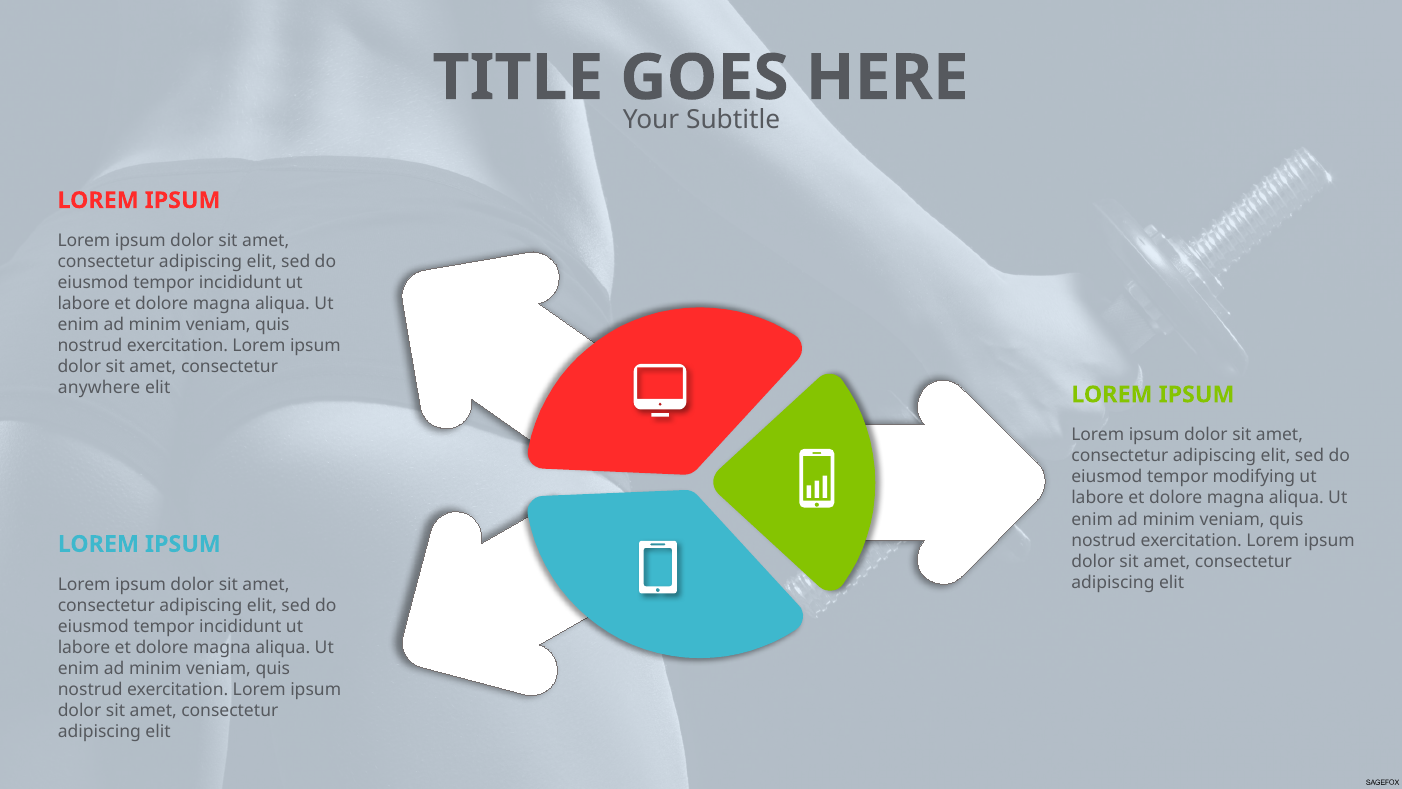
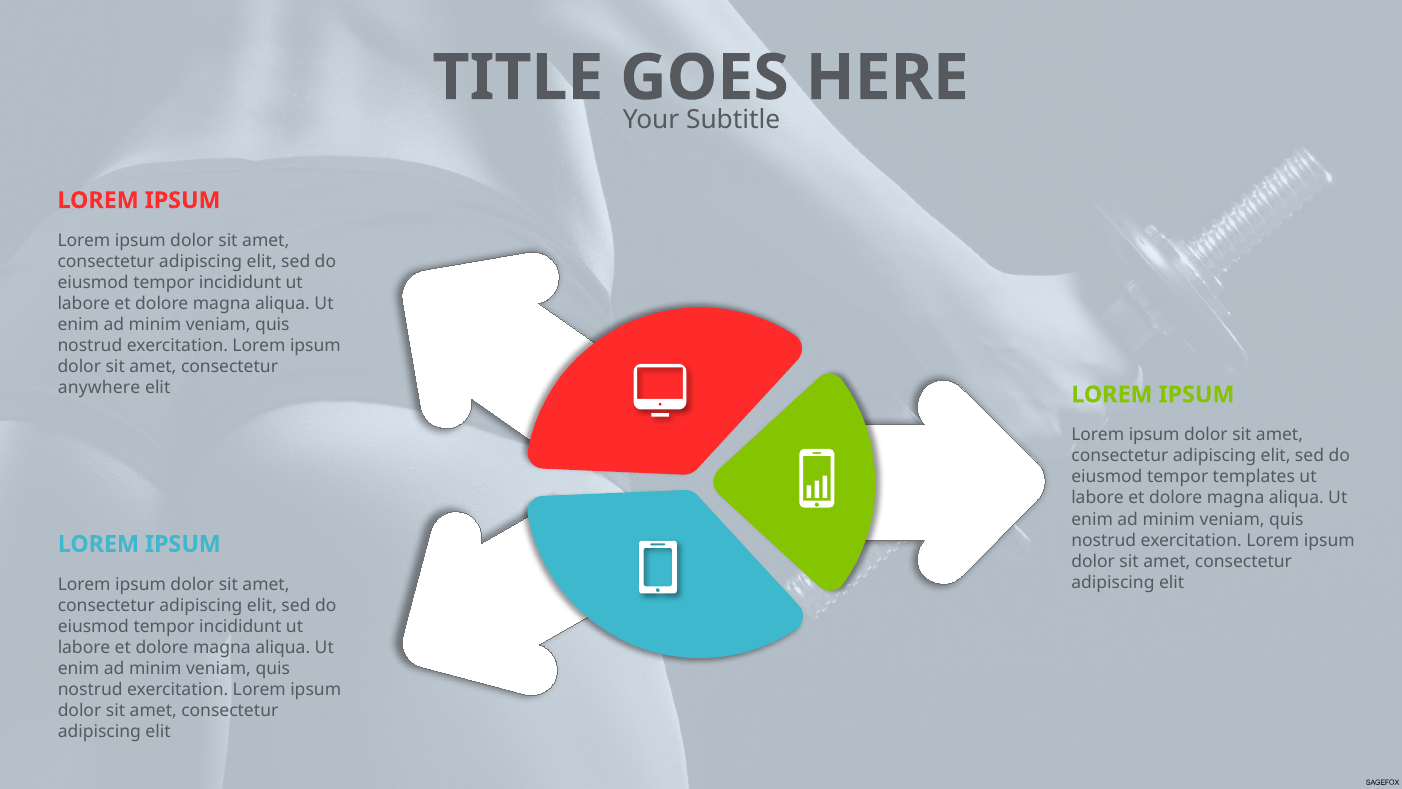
modifying: modifying -> templates
